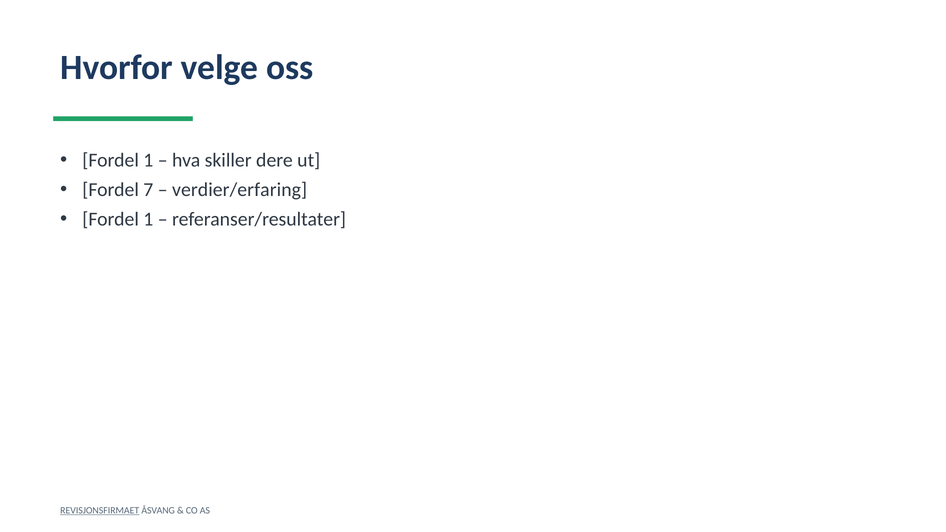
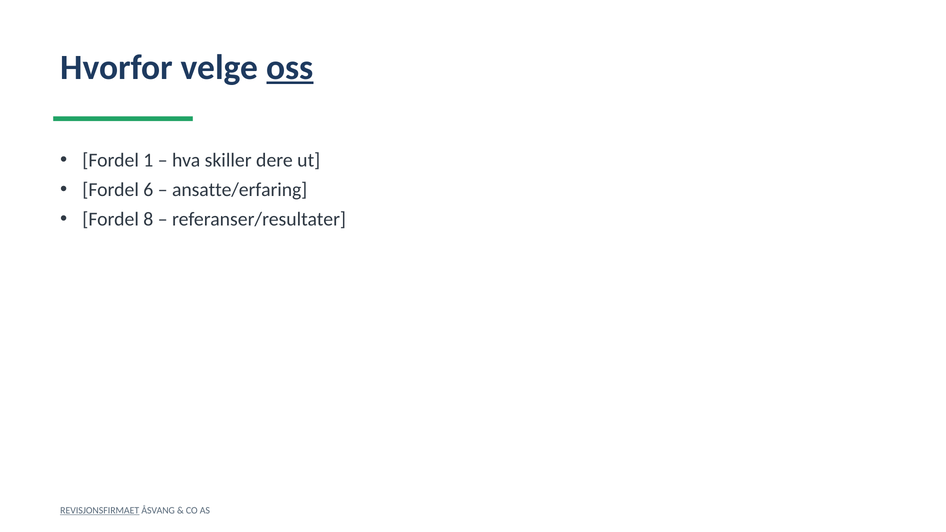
oss underline: none -> present
7: 7 -> 6
verdier/erfaring: verdier/erfaring -> ansatte/erfaring
1 at (148, 219): 1 -> 8
